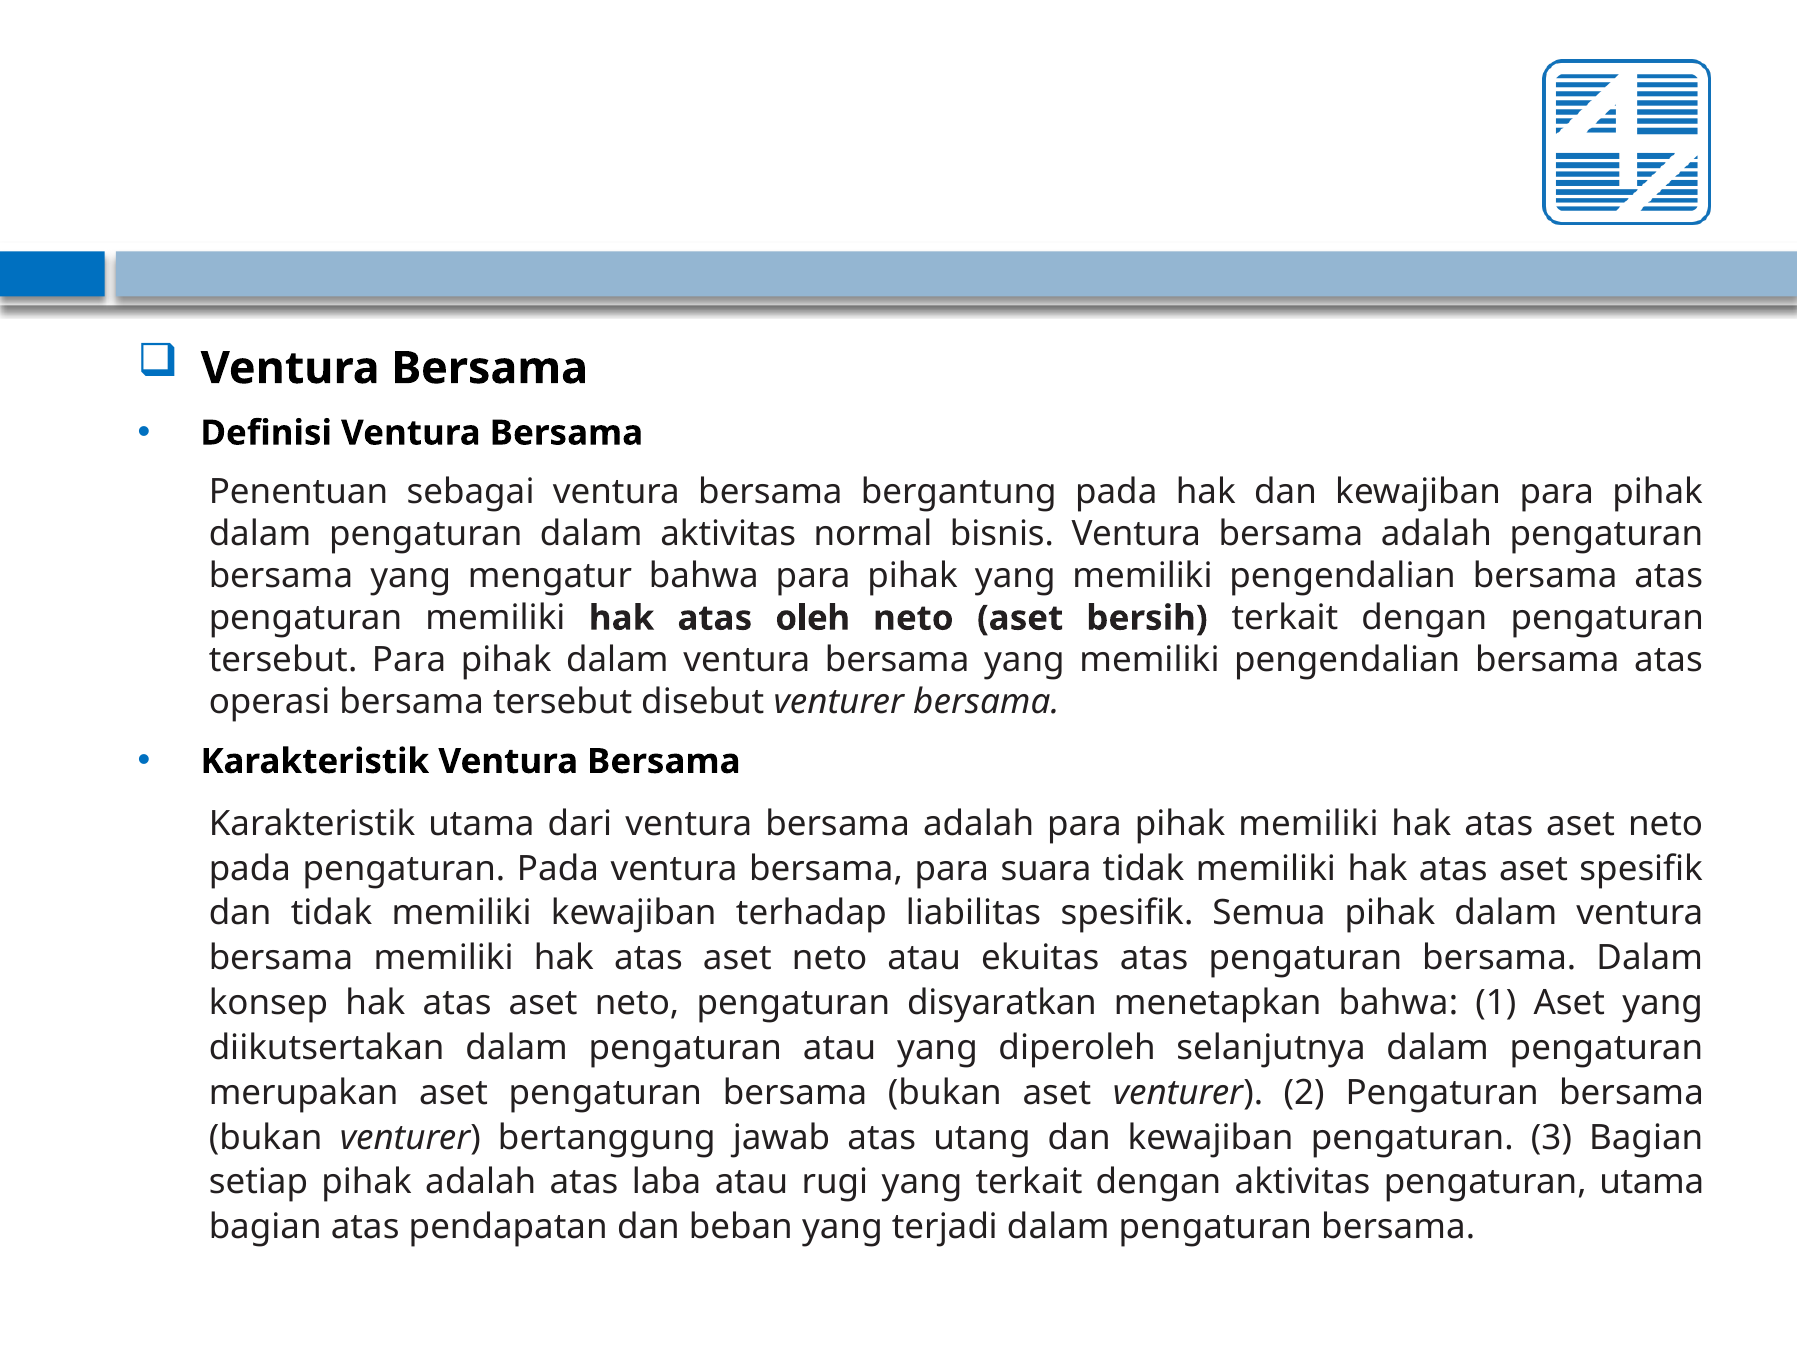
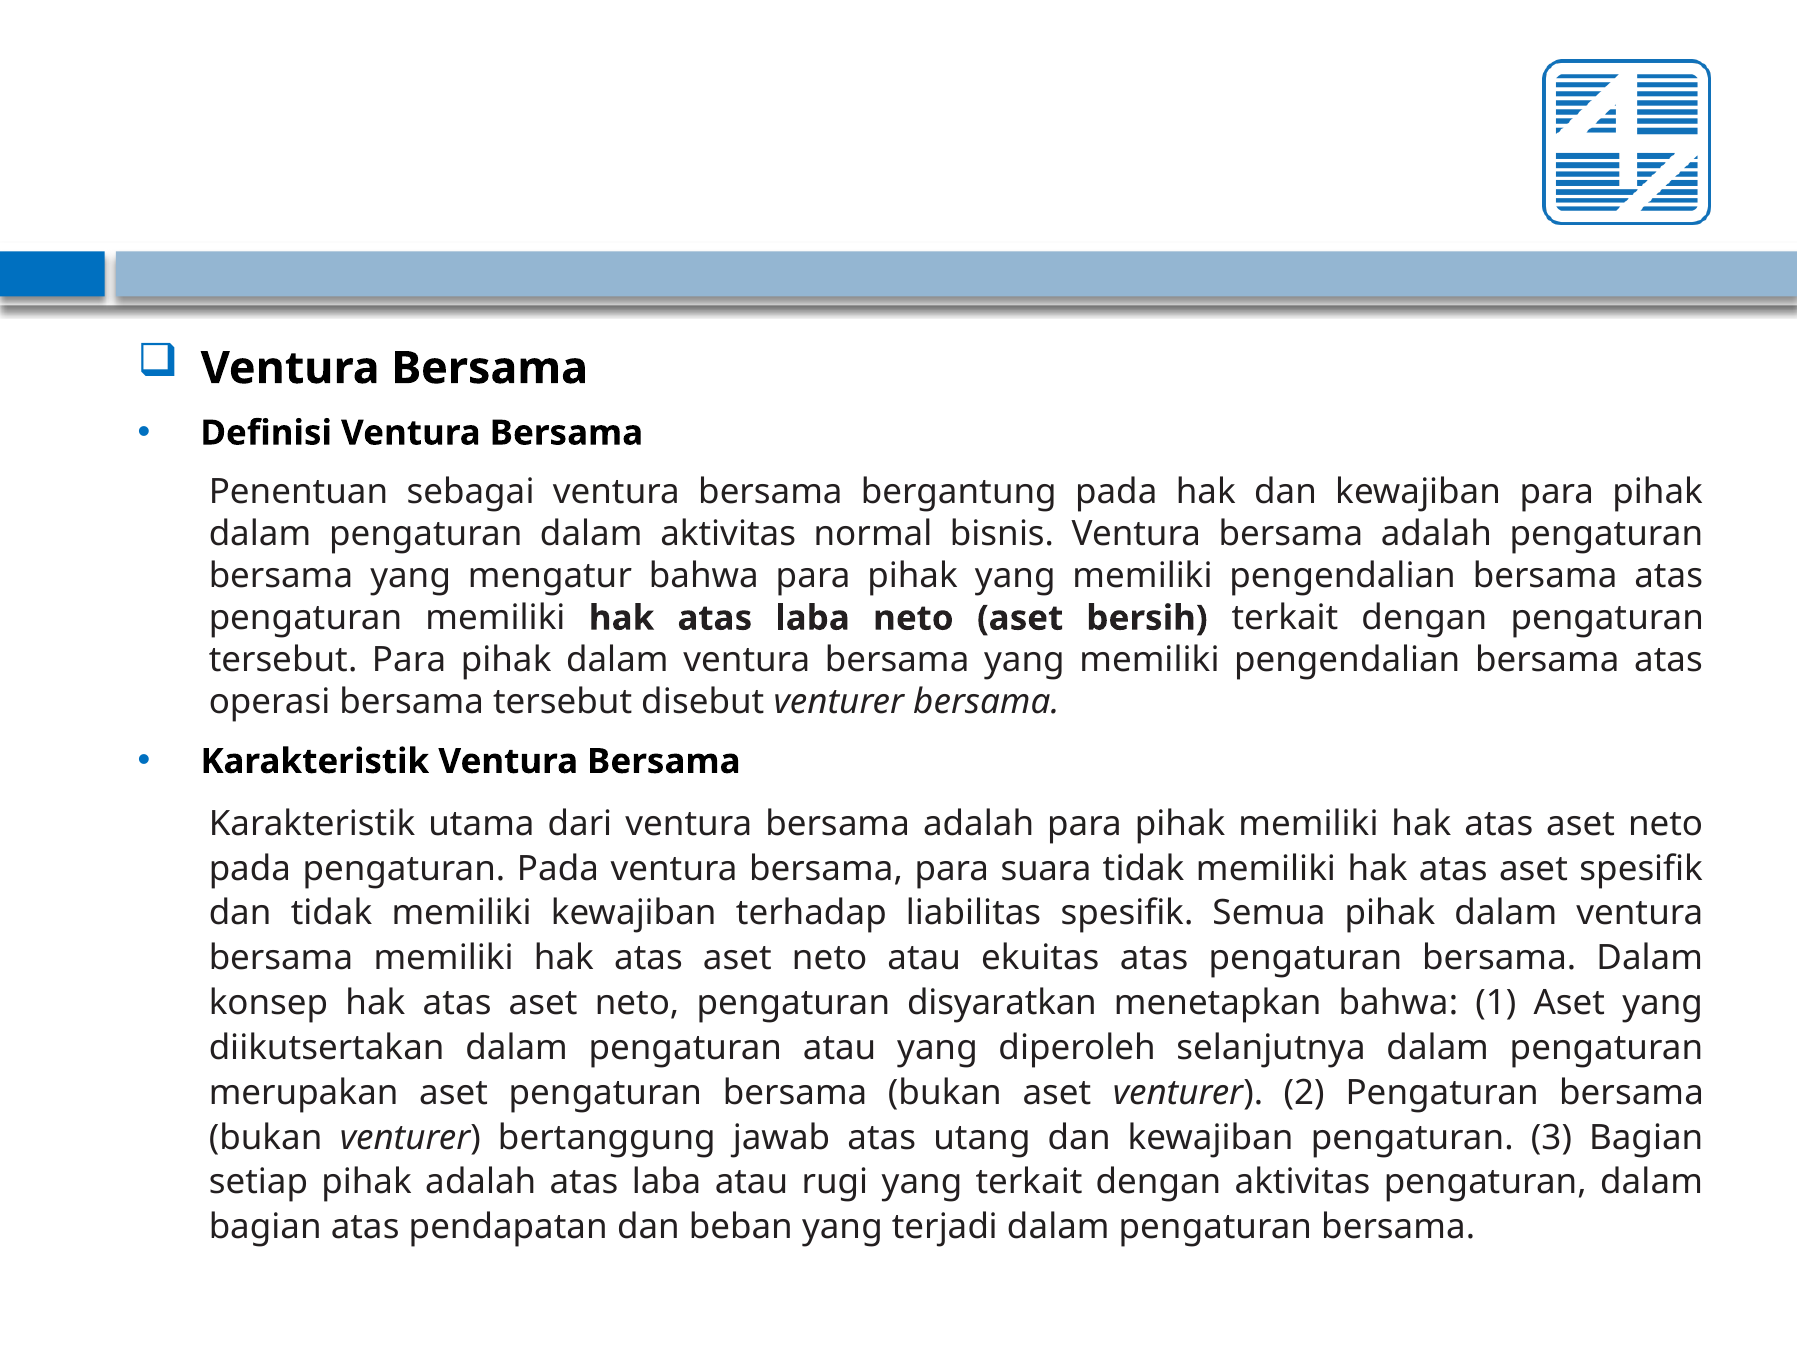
hak atas oleh: oleh -> laba
aktivitas pengaturan utama: utama -> dalam
